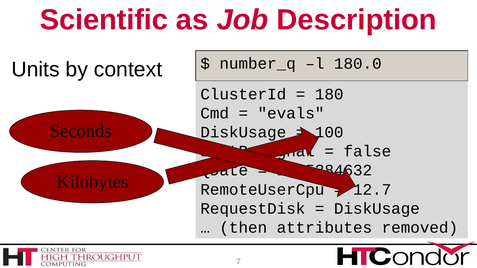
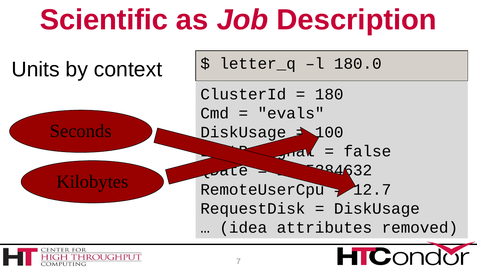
number_q: number_q -> letter_q
then: then -> idea
